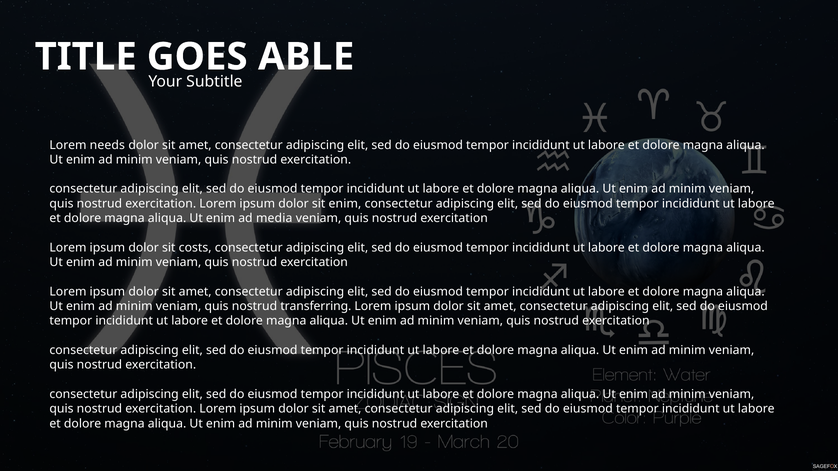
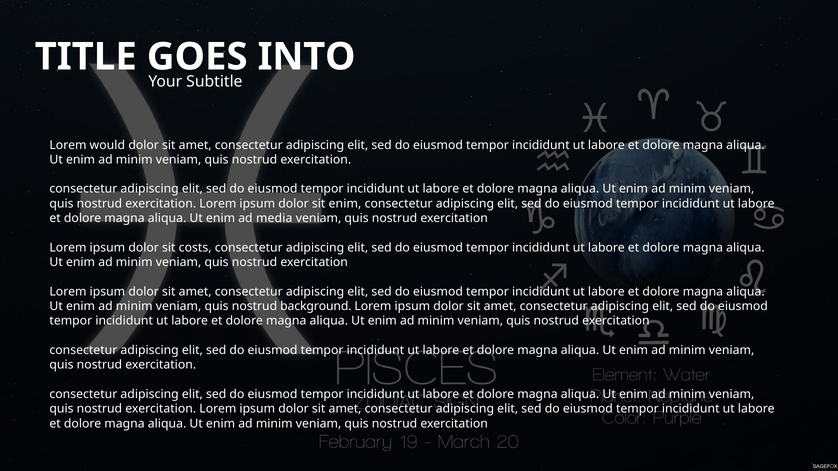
ABLE: ABLE -> INTO
needs: needs -> would
transferring: transferring -> background
